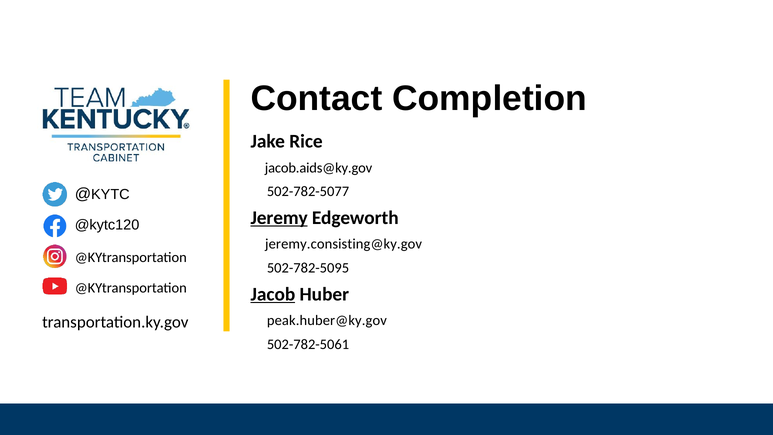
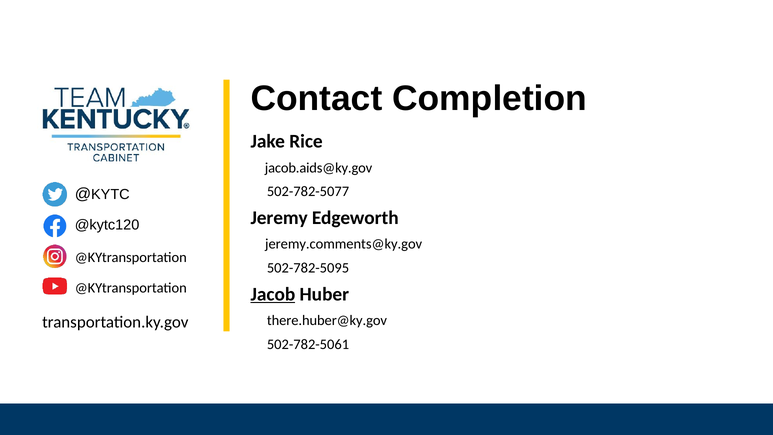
Jeremy underline: present -> none
jeremy.consisting@ky.gov: jeremy.consisting@ky.gov -> jeremy.comments@ky.gov
peak.huber@ky.gov: peak.huber@ky.gov -> there.huber@ky.gov
